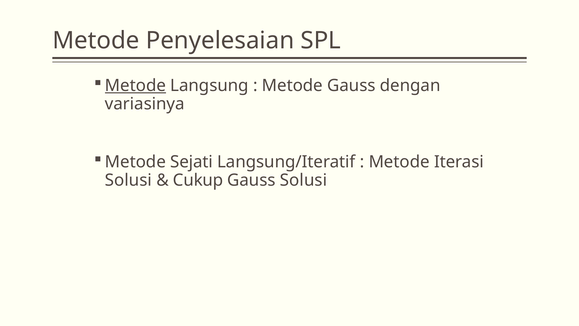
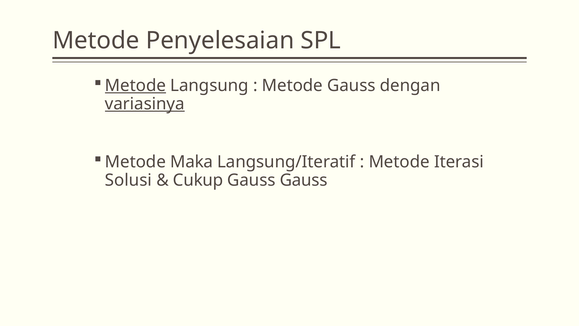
variasinya underline: none -> present
Sejati: Sejati -> Maka
Gauss Solusi: Solusi -> Gauss
